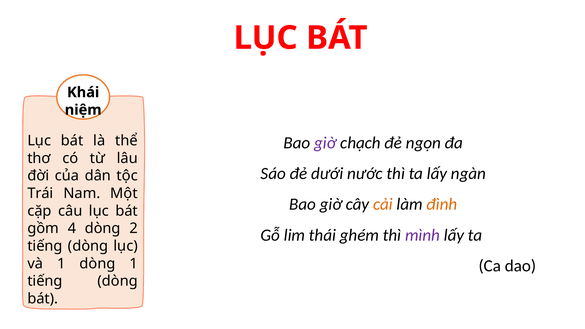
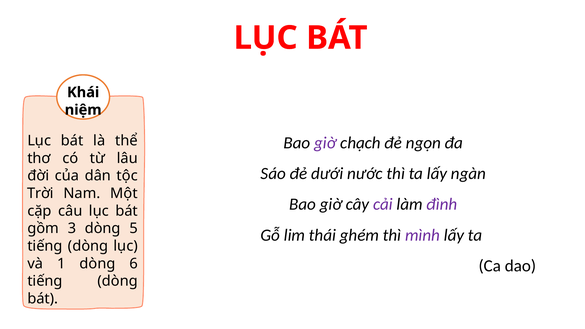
Trái: Trái -> Trời
cải colour: orange -> purple
đình colour: orange -> purple
4: 4 -> 3
2: 2 -> 5
dòng 1: 1 -> 6
